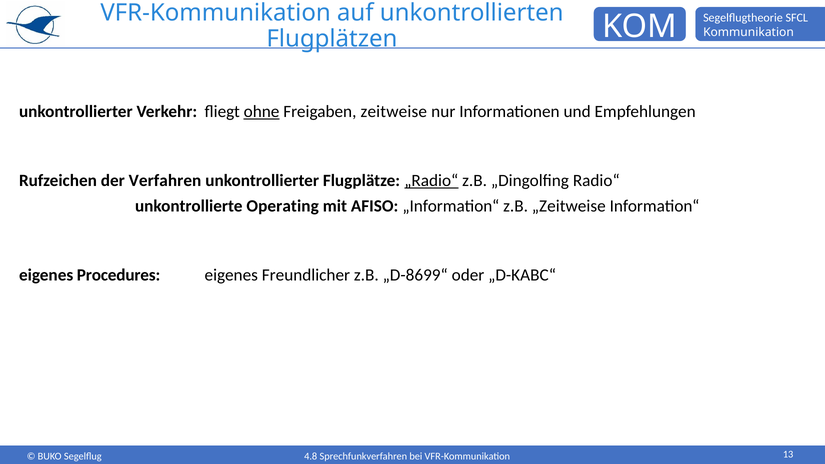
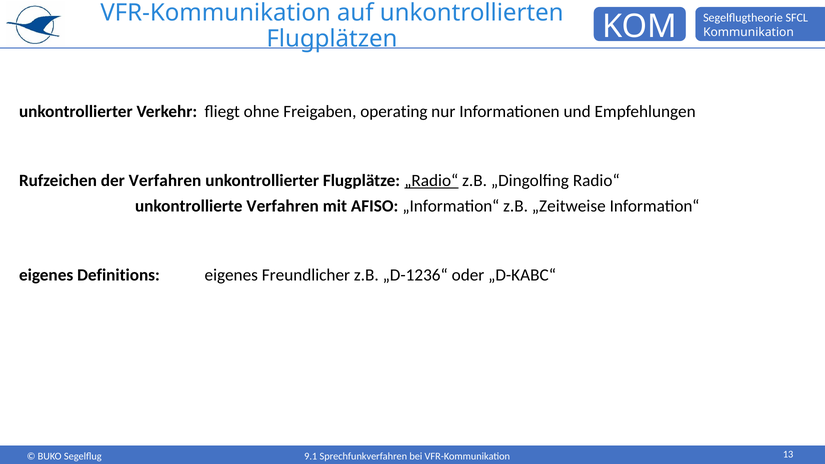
ohne underline: present -> none
zeitweise: zeitweise -> operating
unkontrollierte Operating: Operating -> Verfahren
Procedures: Procedures -> Definitions
„D-8699“: „D-8699“ -> „D-1236“
4.8: 4.8 -> 9.1
